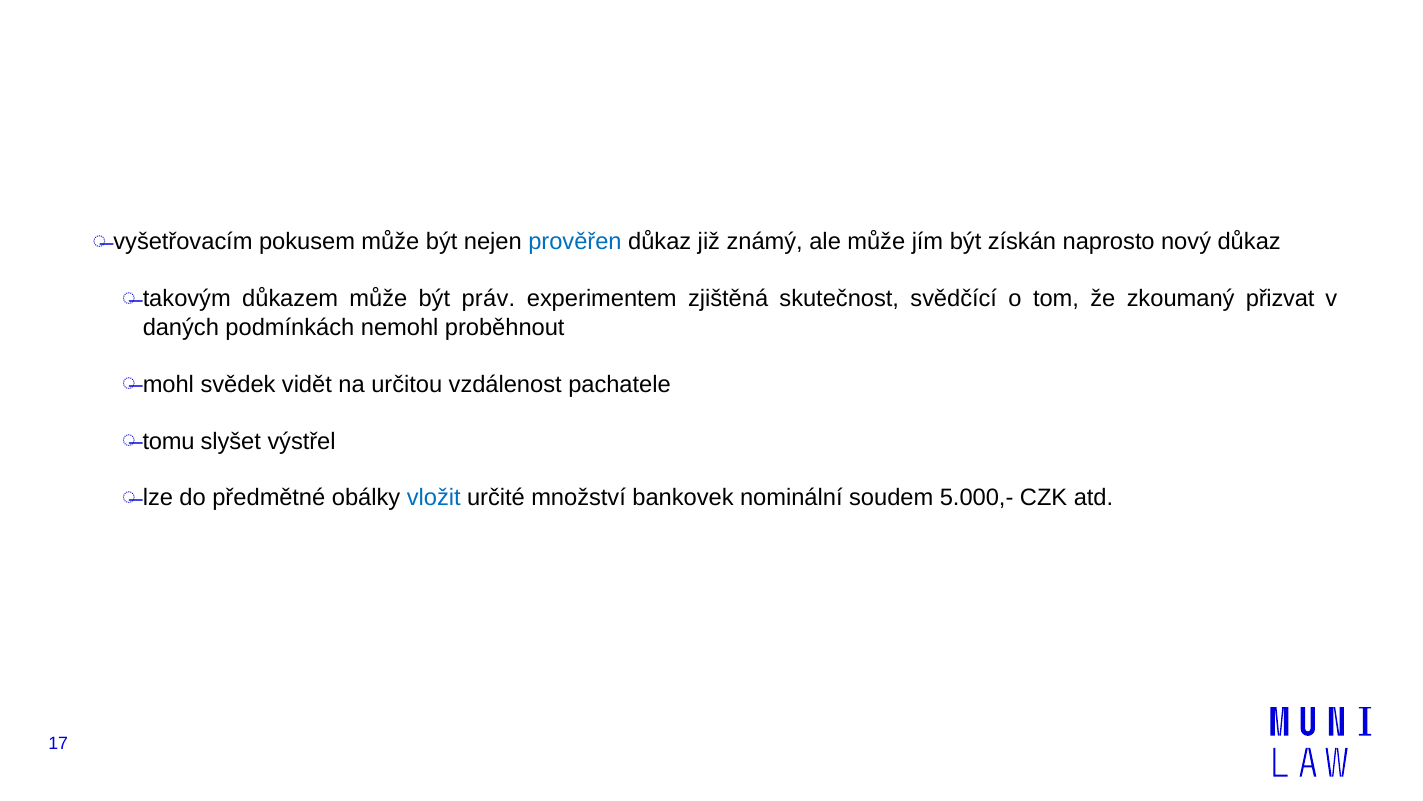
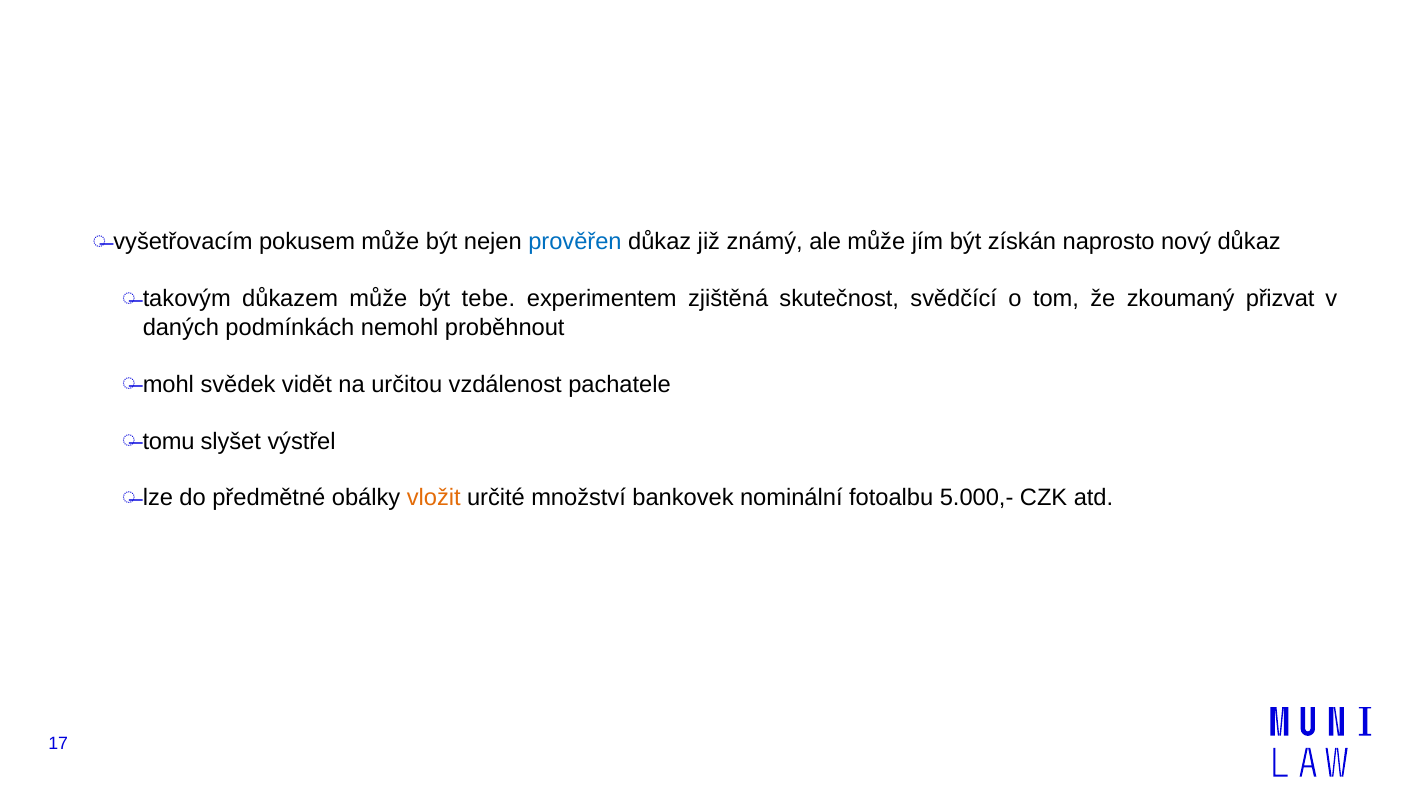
práv: práv -> tebe
vložit colour: blue -> orange
soudem: soudem -> fotoalbu
